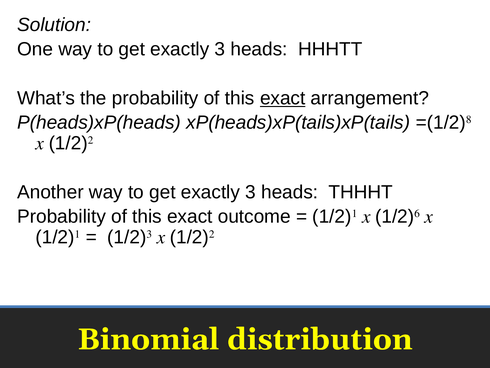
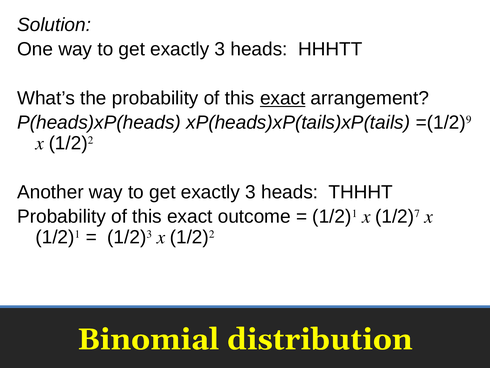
8: 8 -> 9
6: 6 -> 7
